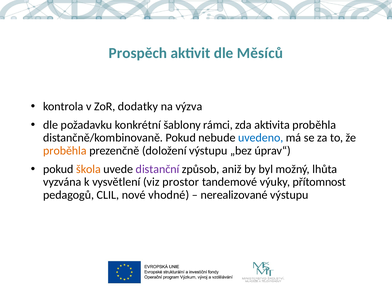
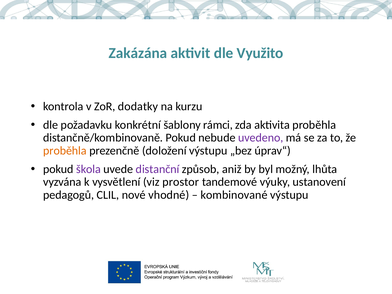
Prospěch: Prospěch -> Zakázána
Měsíců: Měsíců -> Využito
výzva: výzva -> kurzu
uvedeno colour: blue -> purple
škola colour: orange -> purple
přítomnost: přítomnost -> ustanovení
nerealizované: nerealizované -> kombinované
